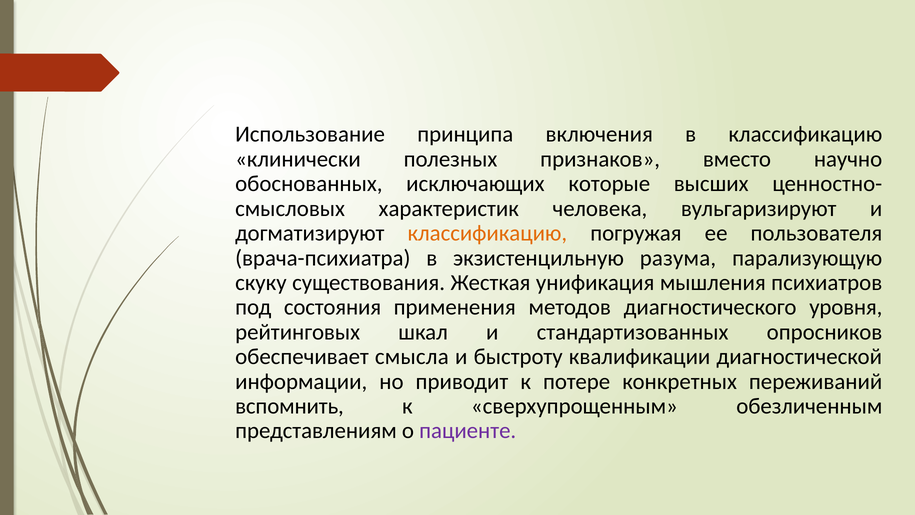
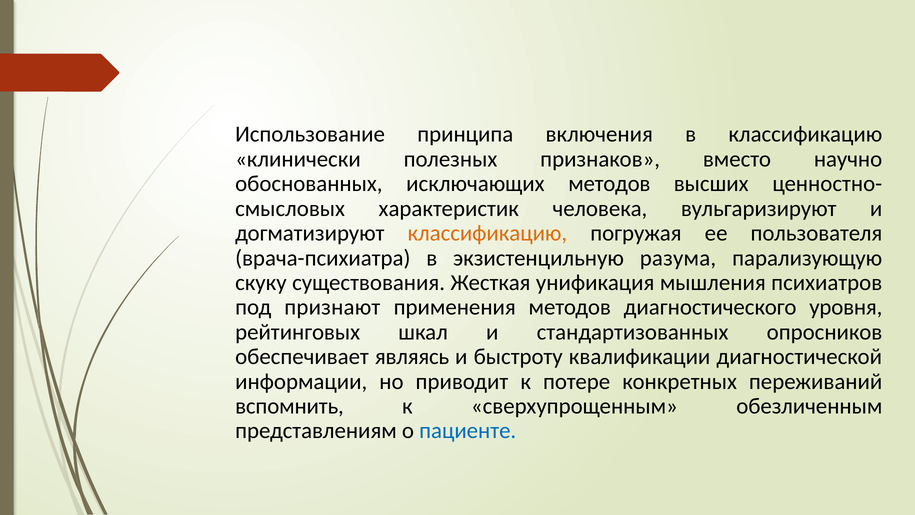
исключающих которые: которые -> методов
состояния: состояния -> признают
смысла: смысла -> являясь
пациенте colour: purple -> blue
